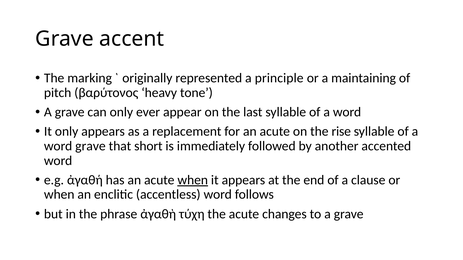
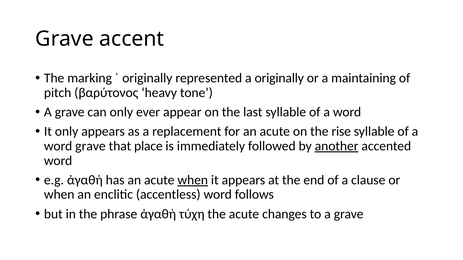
a principle: principle -> originally
short: short -> place
another underline: none -> present
